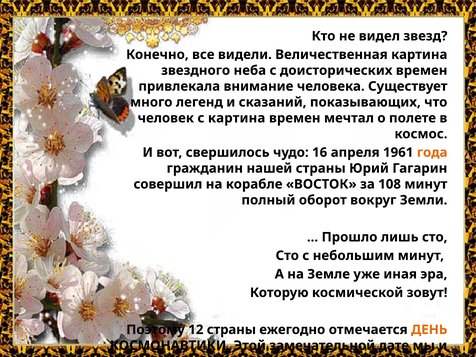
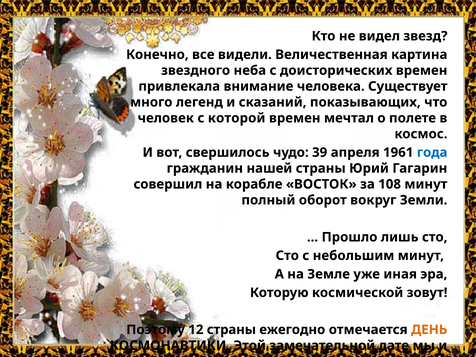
с картина: картина -> которой
16: 16 -> 39
года colour: orange -> blue
